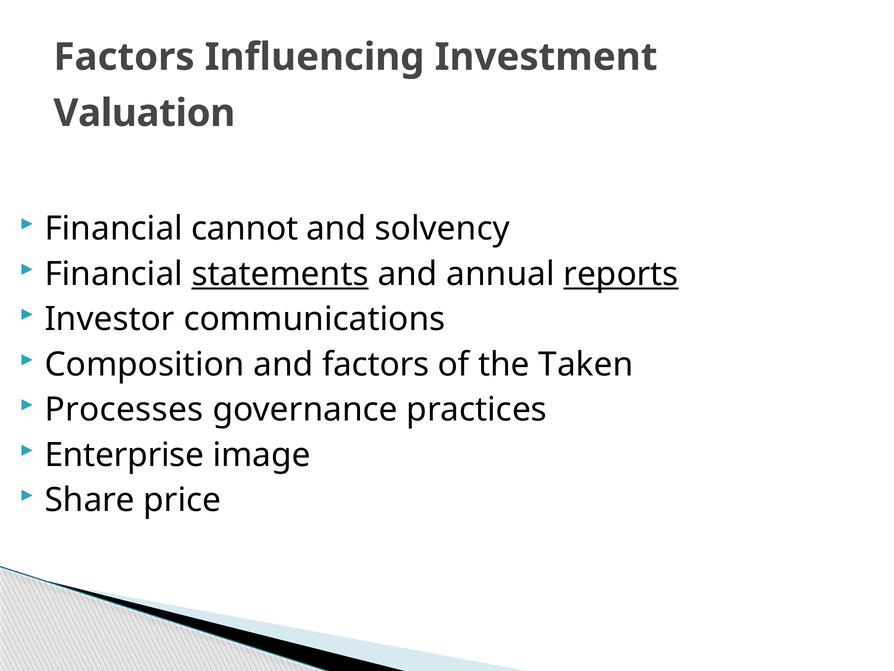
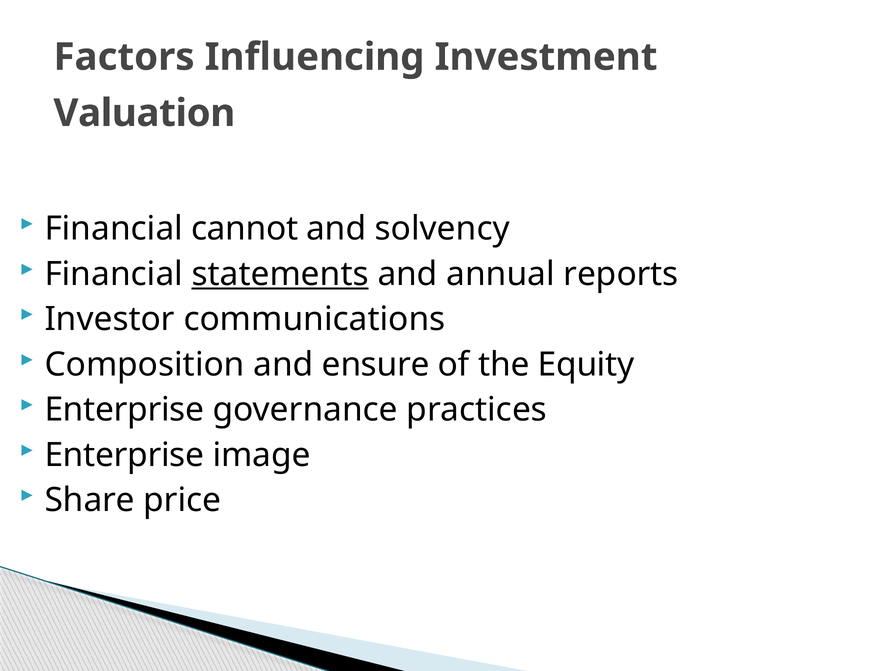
reports underline: present -> none
and factors: factors -> ensure
Taken: Taken -> Equity
Processes at (124, 409): Processes -> Enterprise
